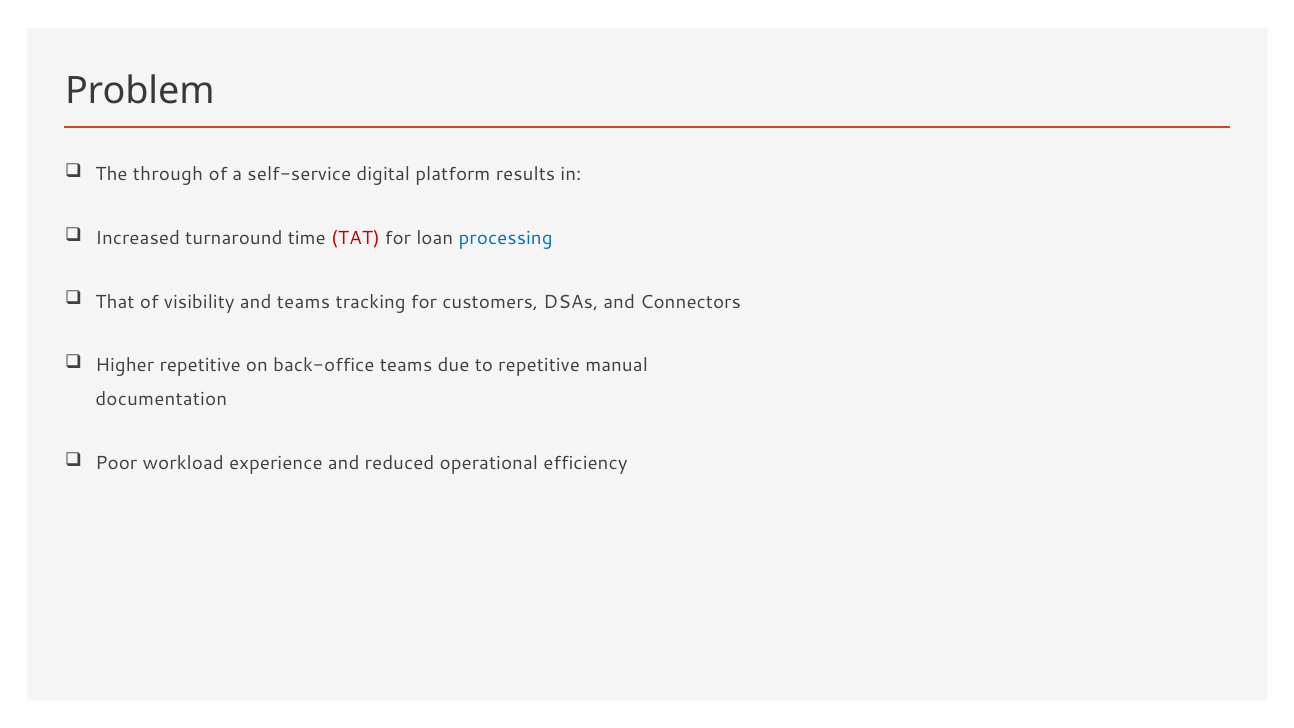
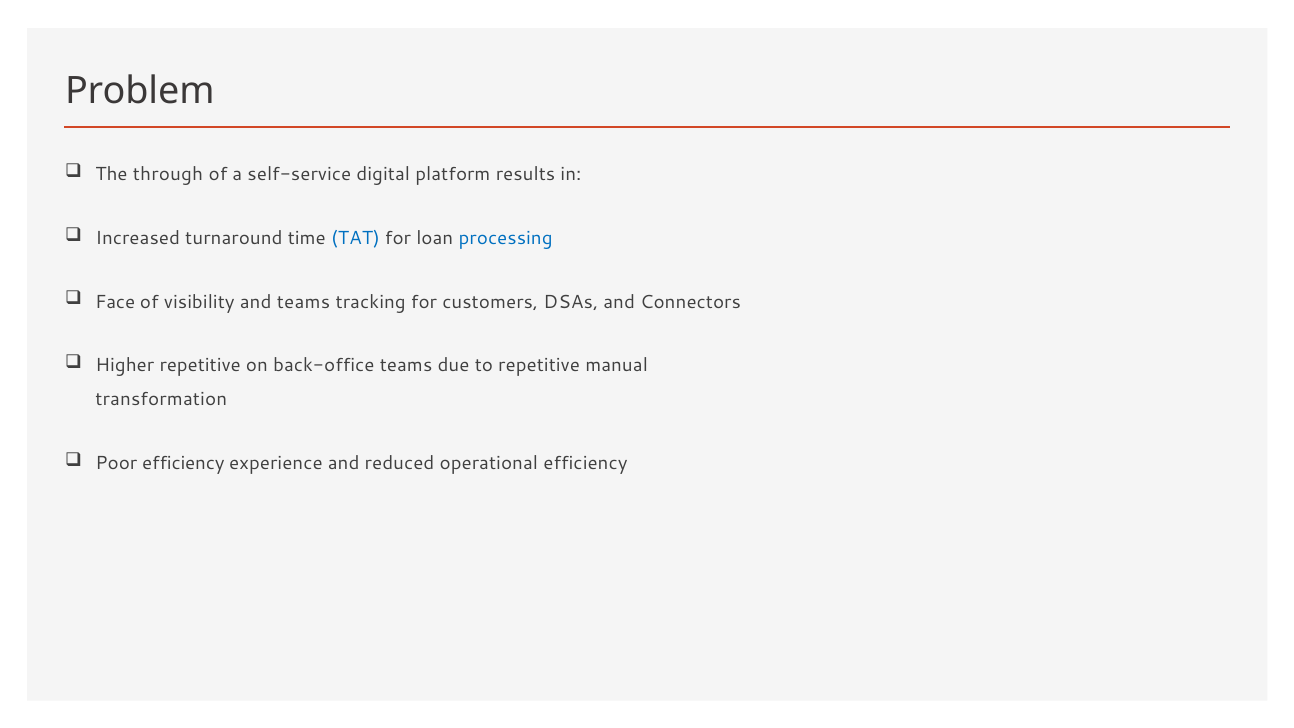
TAT colour: red -> blue
That: That -> Face
documentation: documentation -> transformation
Poor workload: workload -> efficiency
